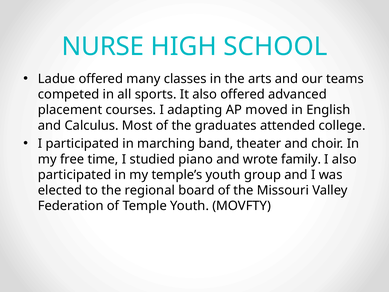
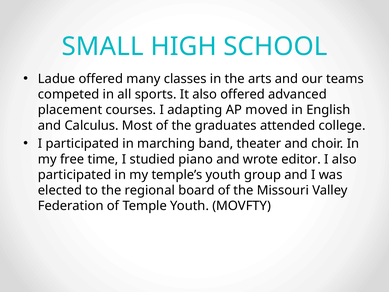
NURSE: NURSE -> SMALL
family: family -> editor
